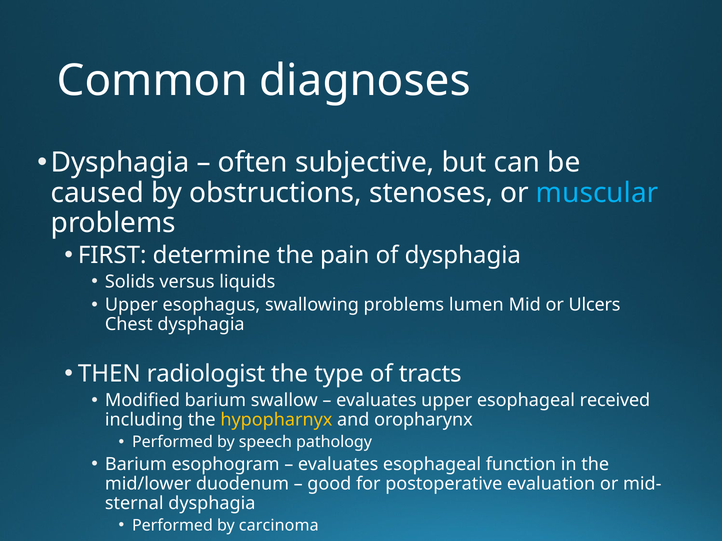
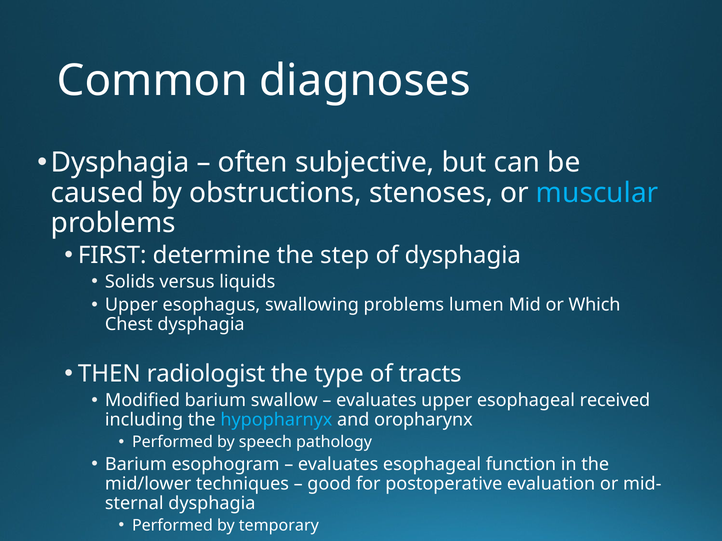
pain: pain -> step
Ulcers: Ulcers -> Which
hypopharnyx colour: yellow -> light blue
duodenum: duodenum -> techniques
carcinoma: carcinoma -> temporary
